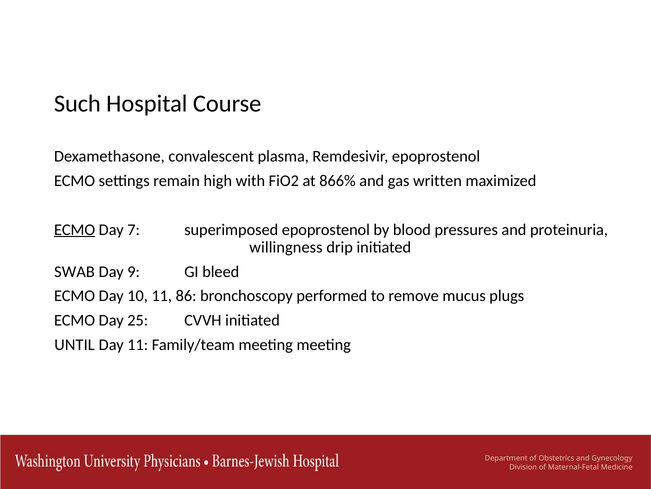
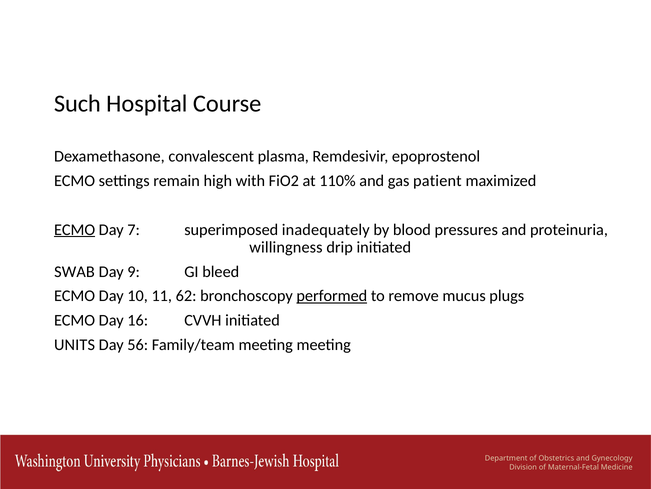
866%: 866% -> 110%
written: written -> patient
superimposed epoprostenol: epoprostenol -> inadequately
86: 86 -> 62
performed underline: none -> present
25: 25 -> 16
UNTIL: UNTIL -> UNITS
Day 11: 11 -> 56
